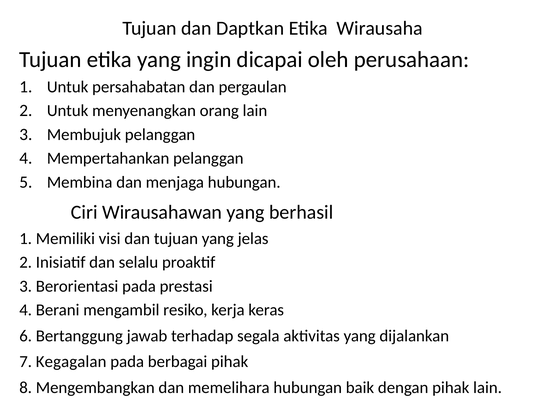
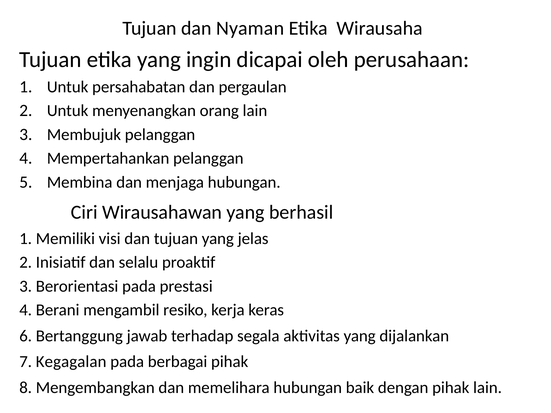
Daptkan: Daptkan -> Nyaman
